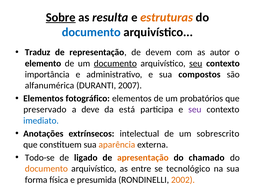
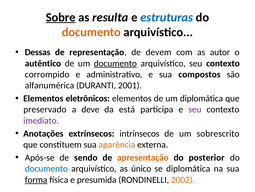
estruturas colour: orange -> blue
documento at (91, 32) colour: blue -> orange
Traduz: Traduz -> Dessas
elemento: elemento -> autêntico
seu at (196, 63) underline: present -> none
importância: importância -> corrompido
2007: 2007 -> 2001
fotográfico: fotográfico -> eletrônicos
um probatórios: probatórios -> diplomática
imediato colour: blue -> purple
intelectual: intelectual -> intrínsecos
Todo-se: Todo-se -> Após-se
ligado: ligado -> sendo
chamado: chamado -> posterior
documento at (46, 168) colour: orange -> blue
entre: entre -> único
se tecnológico: tecnológico -> diplomática
forma underline: none -> present
